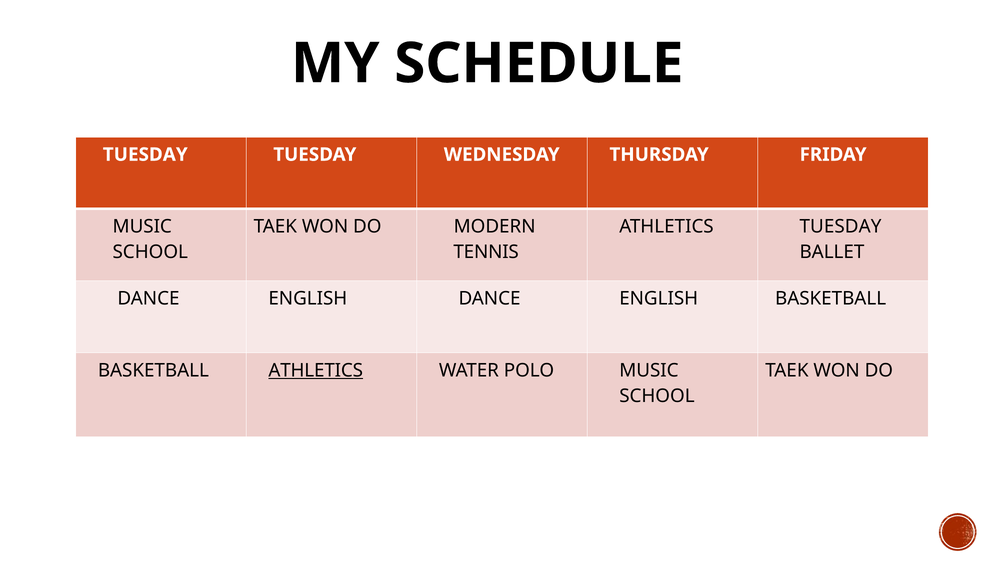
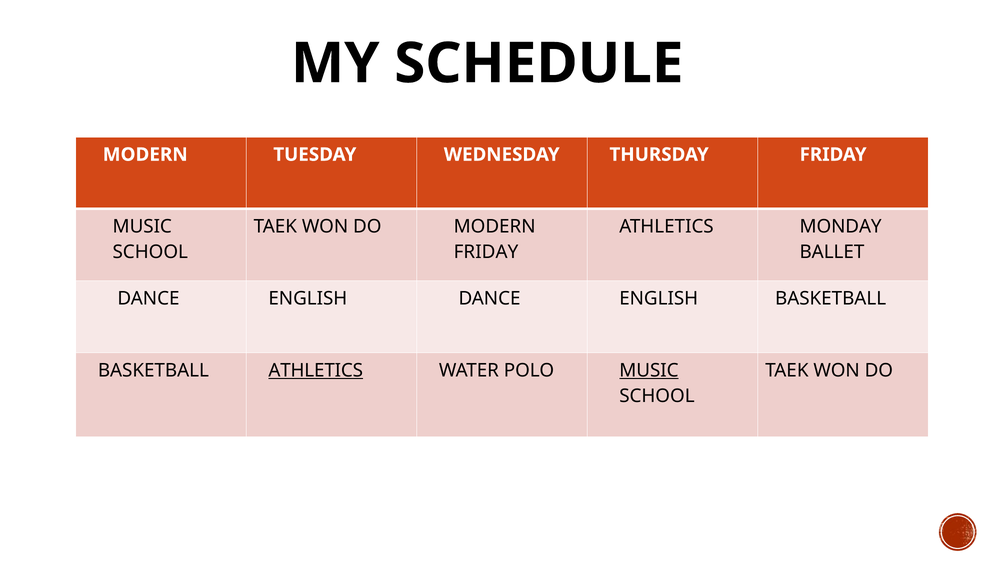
TUESDAY at (145, 154): TUESDAY -> MODERN
ATHLETICS TUESDAY: TUESDAY -> MONDAY
TENNIS at (486, 252): TENNIS -> FRIDAY
MUSIC at (649, 370) underline: none -> present
